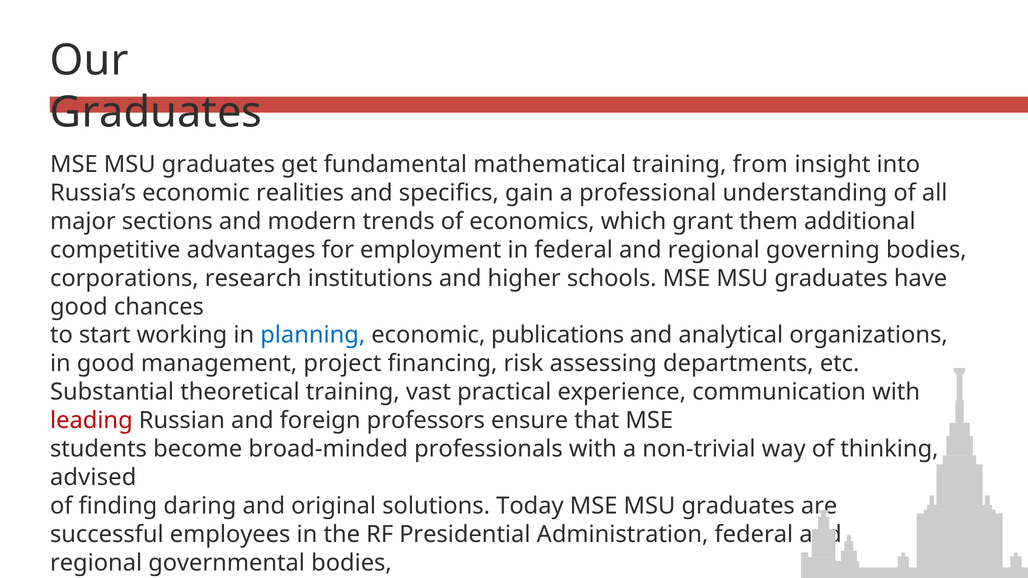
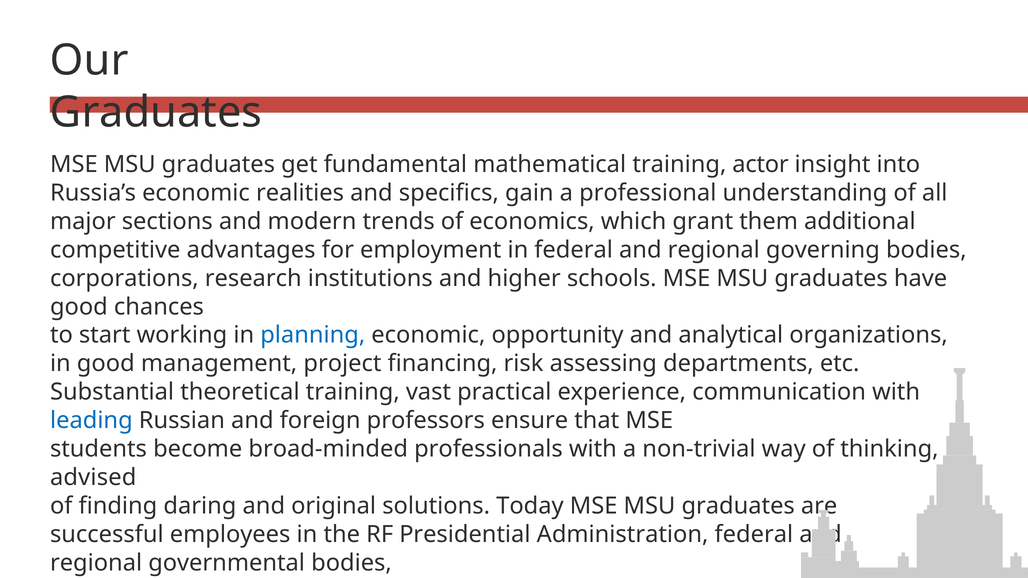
from: from -> actor
publications: publications -> opportunity
leading colour: red -> blue
